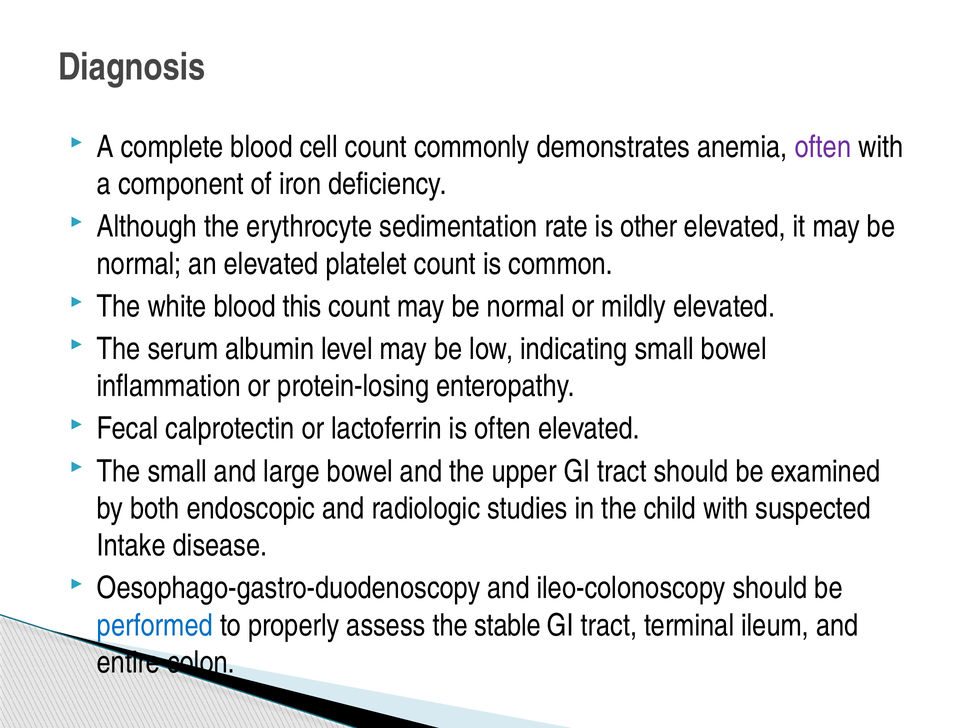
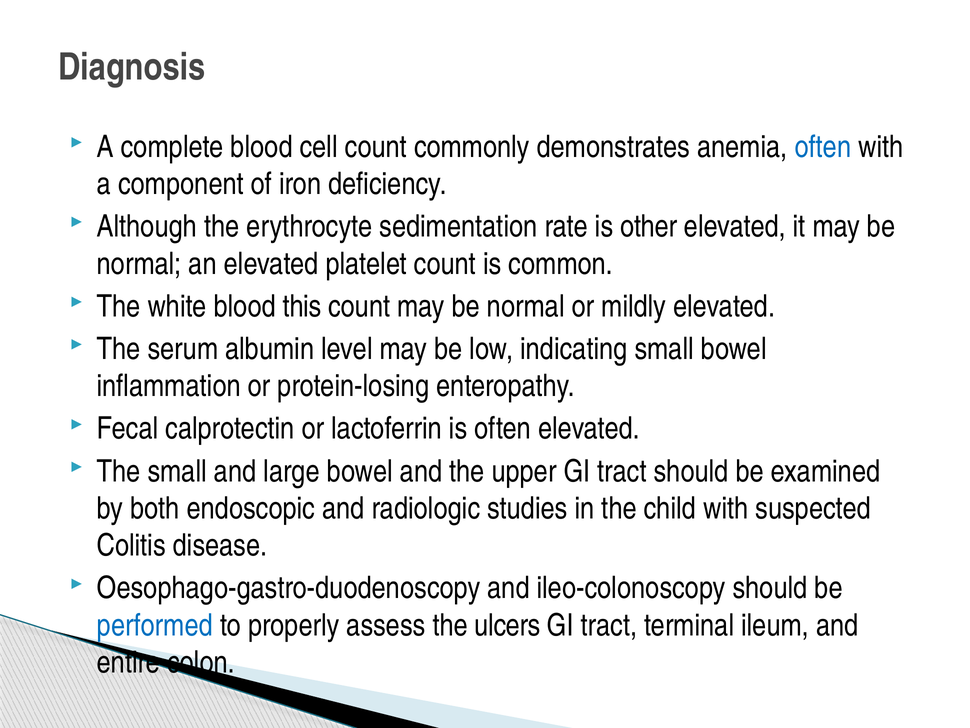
often at (823, 147) colour: purple -> blue
Intake: Intake -> Colitis
stable: stable -> ulcers
